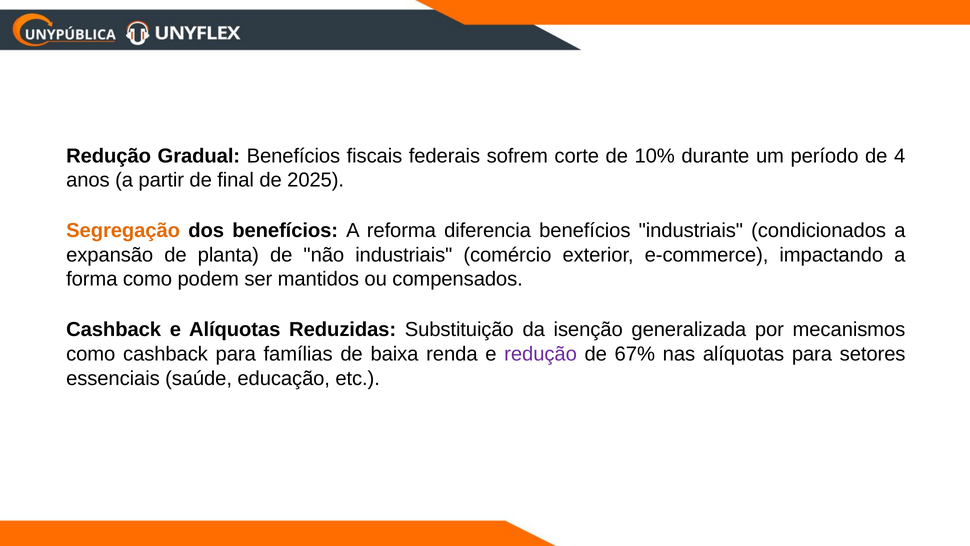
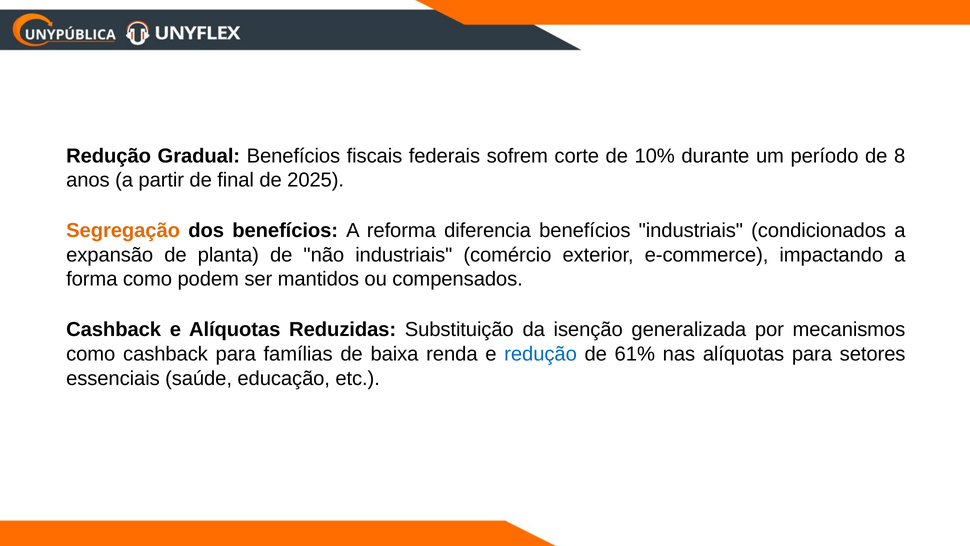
4: 4 -> 8
redução at (541, 354) colour: purple -> blue
67%: 67% -> 61%
